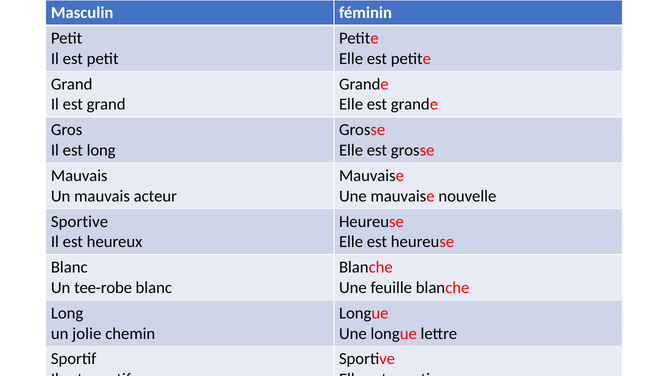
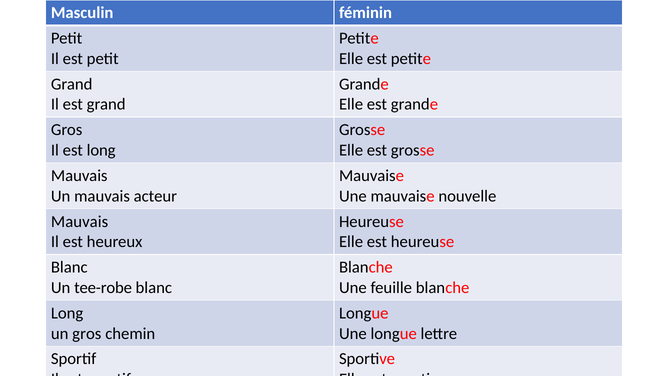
Sportive at (80, 221): Sportive -> Mauvais
un jolie: jolie -> gros
